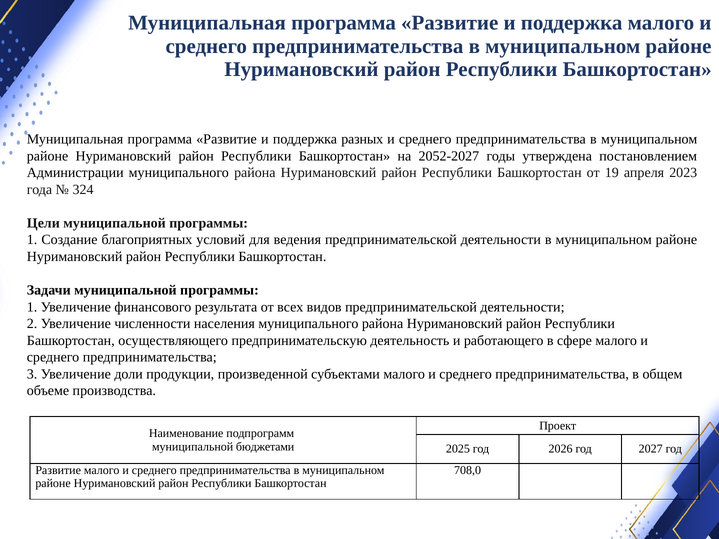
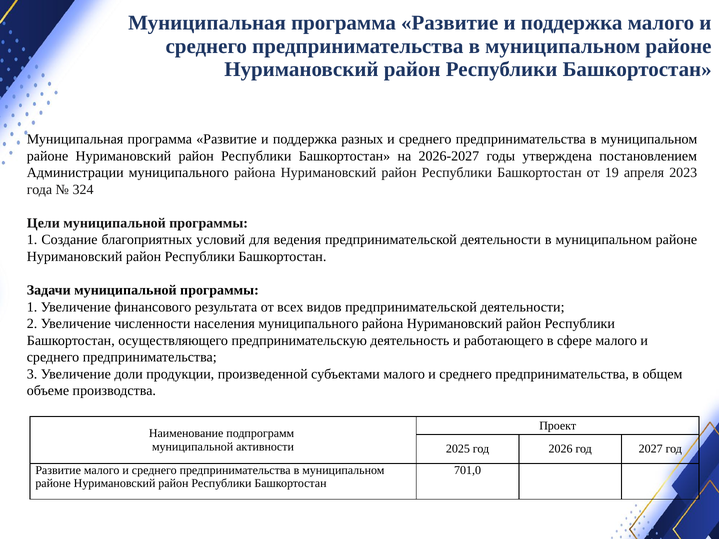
2052-2027: 2052-2027 -> 2026-2027
бюджетами: бюджетами -> активности
708,0: 708,0 -> 701,0
